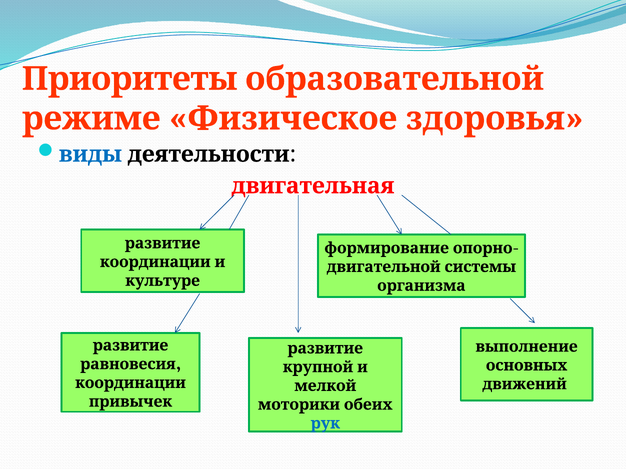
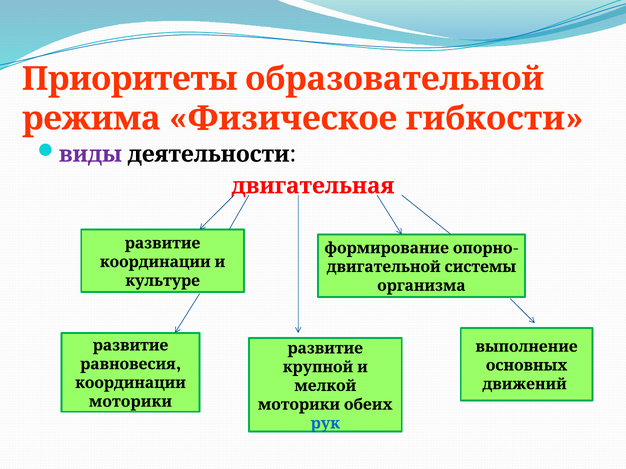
режиме: режиме -> режима
здоровья: здоровья -> гибкости
виды colour: blue -> purple
привычек at (131, 402): привычек -> моторики
